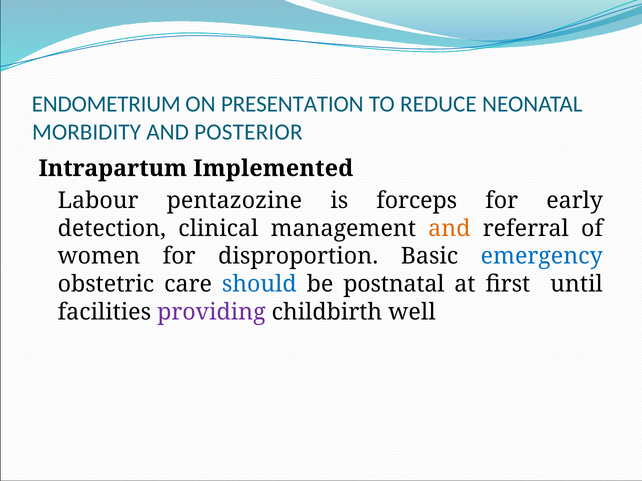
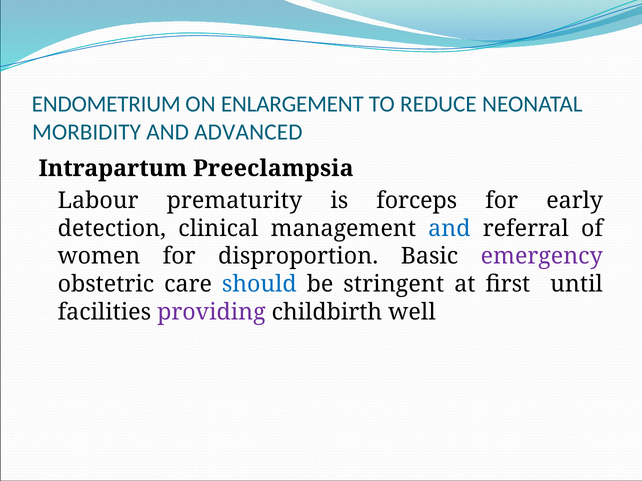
PRESENTATION: PRESENTATION -> ENLARGEMENT
POSTERIOR: POSTERIOR -> ADVANCED
Implemented: Implemented -> Preeclampsia
pentazozine: pentazozine -> prematurity
and at (449, 229) colour: orange -> blue
emergency colour: blue -> purple
postnatal: postnatal -> stringent
